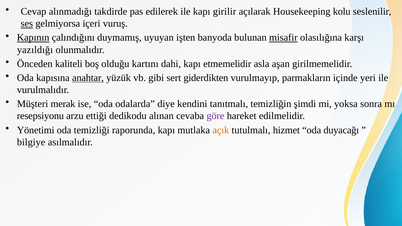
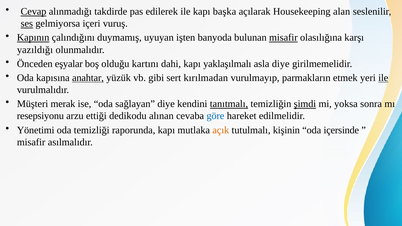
Cevap underline: none -> present
girilir: girilir -> başka
kolu: kolu -> alan
kaliteli: kaliteli -> eşyalar
etmemelidir: etmemelidir -> yaklaşılmalı
asla aşan: aşan -> diye
giderdikten: giderdikten -> kırılmadan
içinde: içinde -> etmek
ile at (383, 78) underline: none -> present
odalarda: odalarda -> sağlayan
tanıtmalı underline: none -> present
şimdi underline: none -> present
göre colour: purple -> blue
hizmet: hizmet -> kişinin
duyacağı: duyacağı -> içersinde
bilgiye at (31, 142): bilgiye -> misafir
